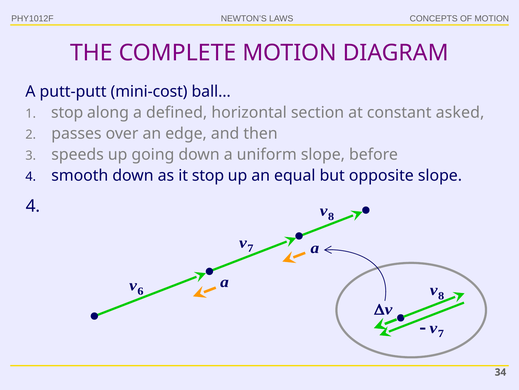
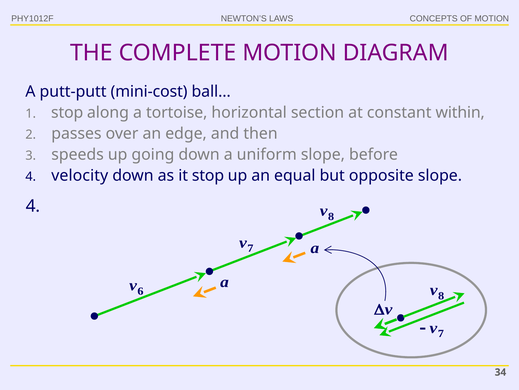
defined: defined -> tortoise
asked: asked -> within
smooth: smooth -> velocity
